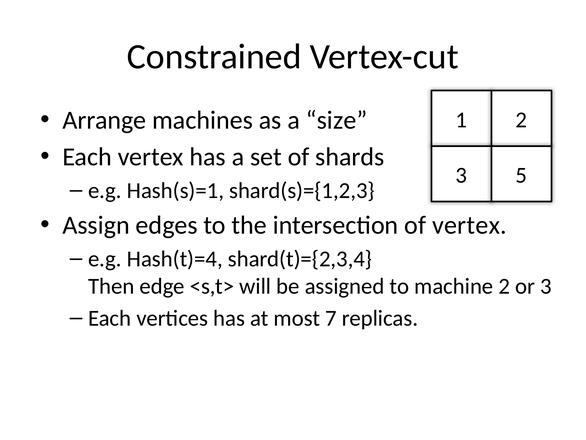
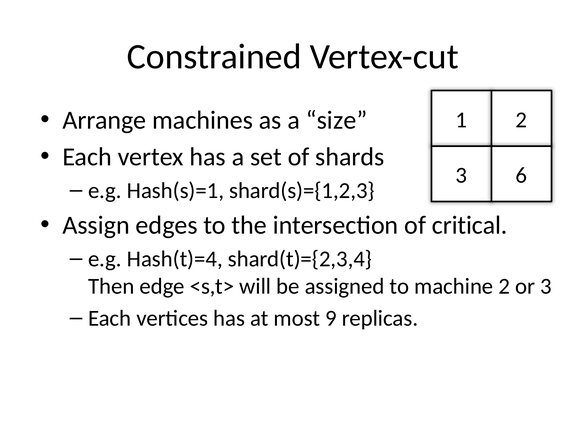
5: 5 -> 6
of vertex: vertex -> critical
7: 7 -> 9
